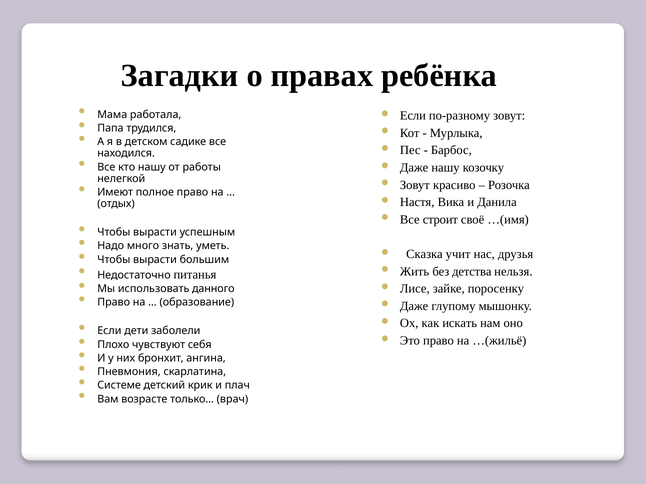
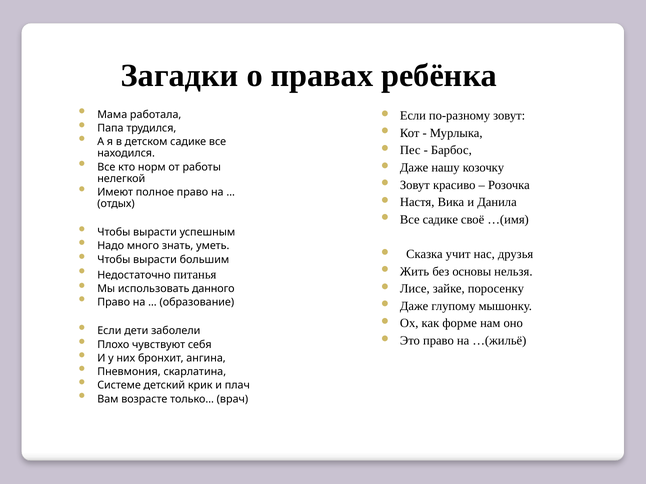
кто нашу: нашу -> норм
Все строит: строит -> садике
детства: детства -> основы
искать: искать -> форме
